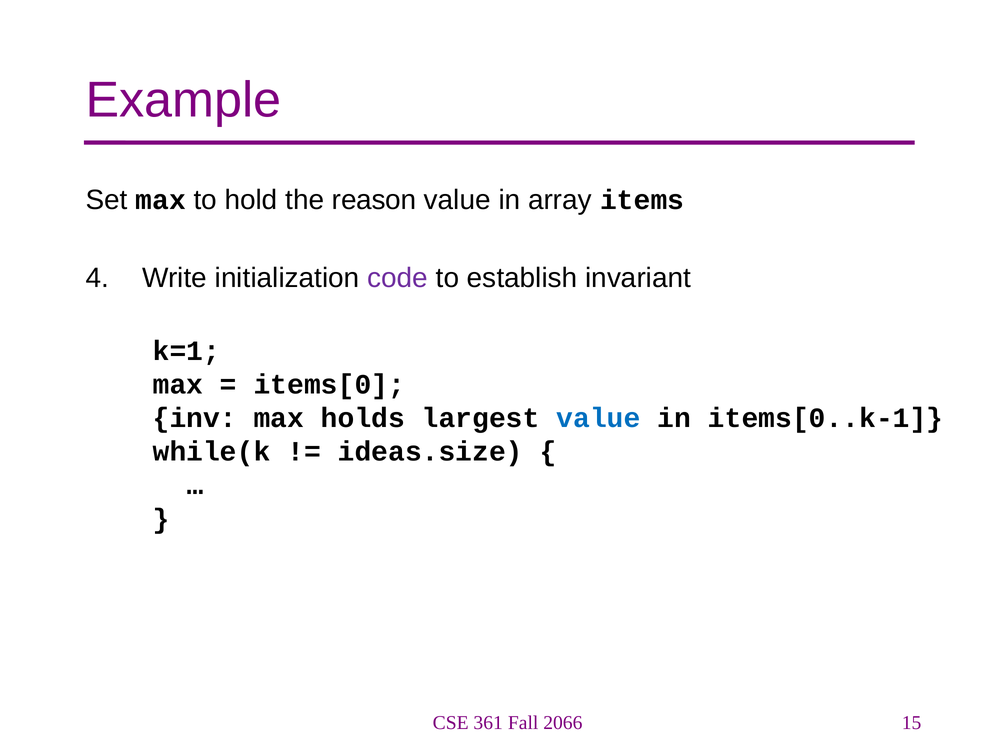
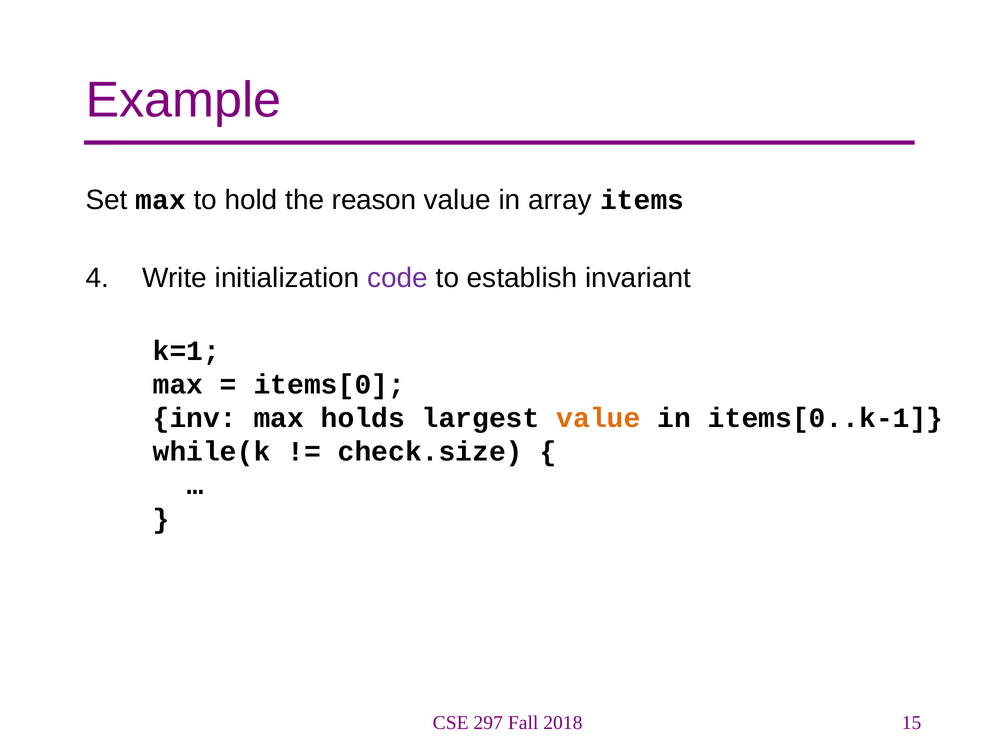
value at (599, 418) colour: blue -> orange
ideas.size: ideas.size -> check.size
361: 361 -> 297
2066: 2066 -> 2018
